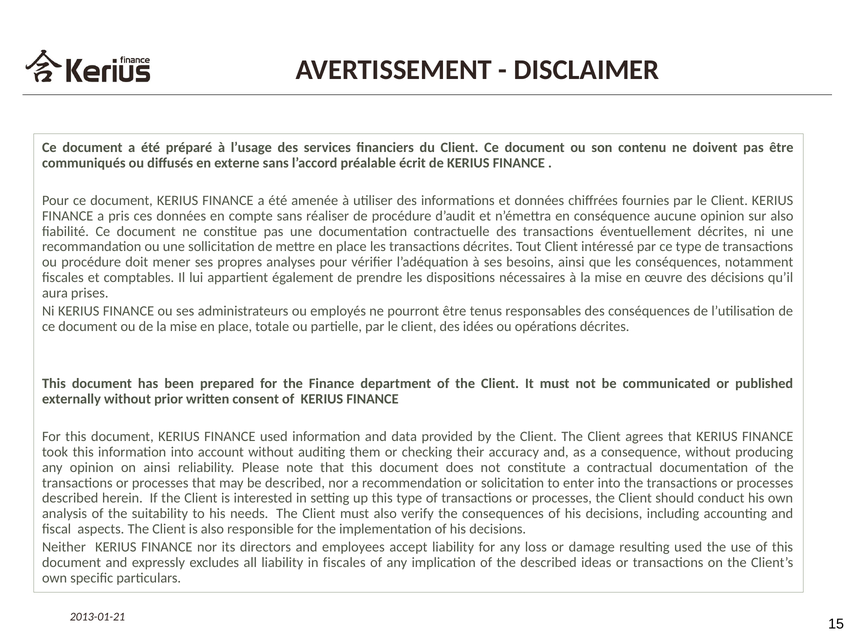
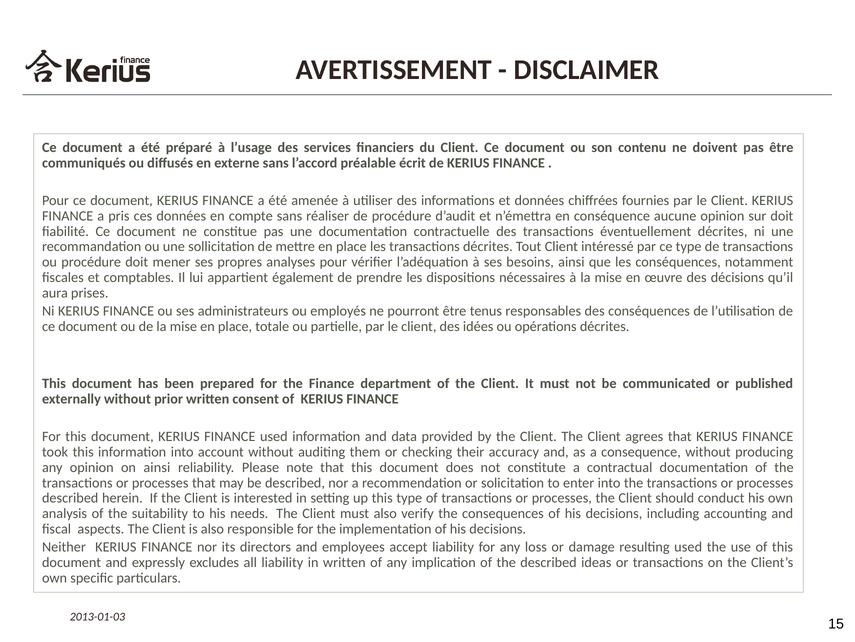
sur also: also -> doit
in fiscales: fiscales -> written
2013-01-21: 2013-01-21 -> 2013-01-03
